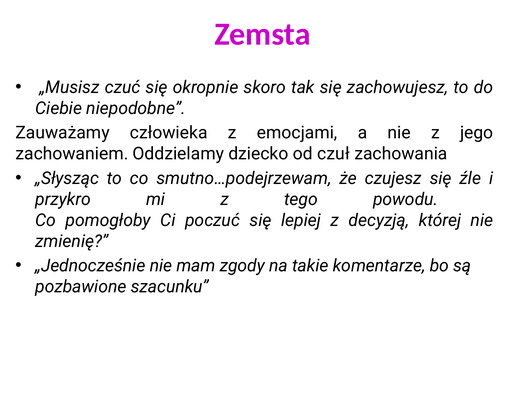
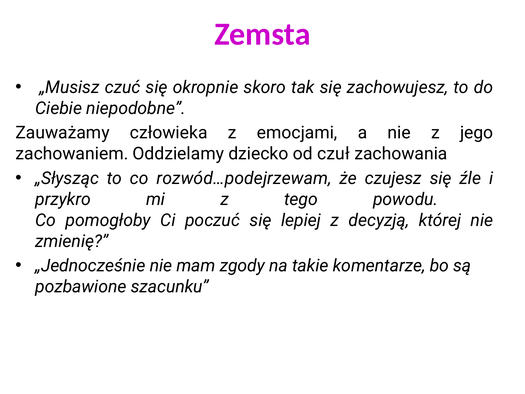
smutno…podejrzewam: smutno…podejrzewam -> rozwód…podejrzewam
